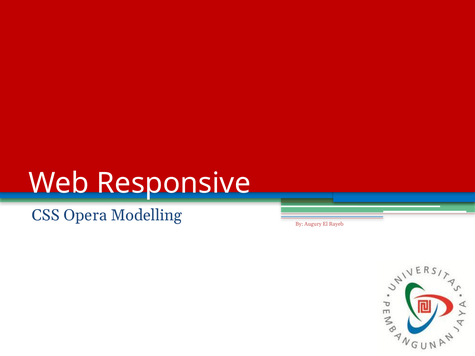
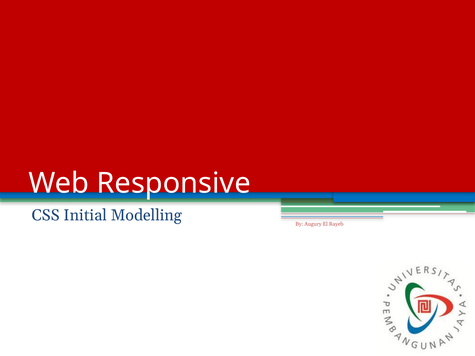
Opera: Opera -> Initial
